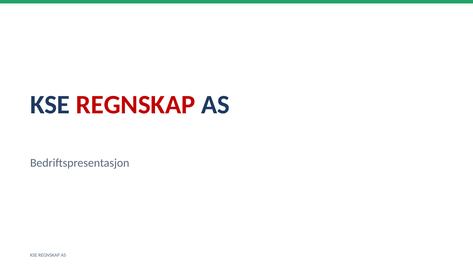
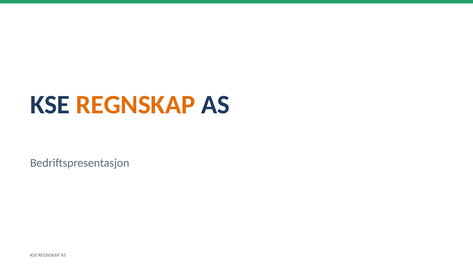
REGNSKAP at (136, 105) colour: red -> orange
